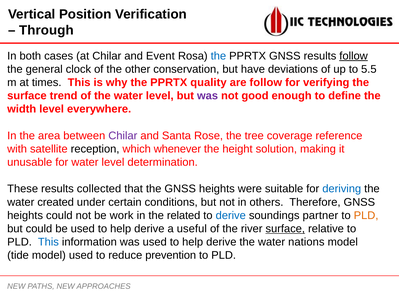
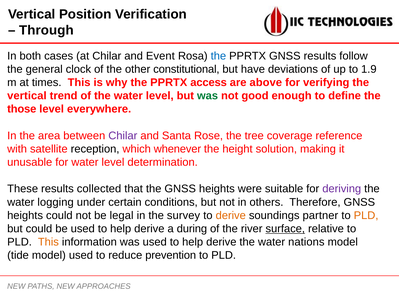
follow at (354, 56) underline: present -> none
conservation: conservation -> constitutional
5.5: 5.5 -> 1.9
quality: quality -> access
are follow: follow -> above
surface at (27, 96): surface -> vertical
was at (208, 96) colour: purple -> green
width: width -> those
deriving colour: blue -> purple
created: created -> logging
work: work -> legal
related: related -> survey
derive at (231, 216) colour: blue -> orange
useful: useful -> during
This at (48, 242) colour: blue -> orange
